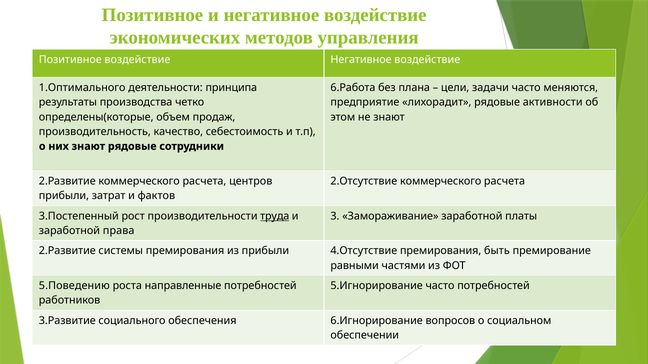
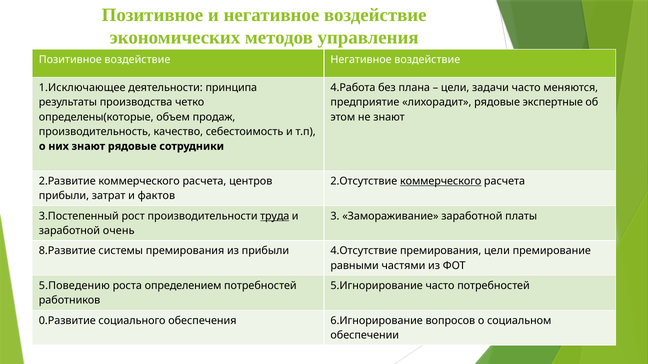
1.Оптимального: 1.Оптимального -> 1.Исключающее
6.Работа: 6.Работа -> 4.Работа
активности: активности -> экспертные
коммерческого at (441, 181) underline: none -> present
права: права -> очень
2.Развитие at (67, 251): 2.Развитие -> 8.Развитие
премирования быть: быть -> цели
направленные: направленные -> определением
3.Развитие: 3.Развитие -> 0.Развитие
